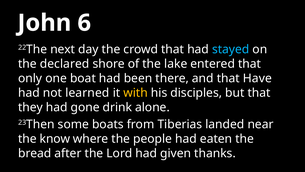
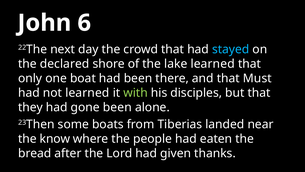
lake entered: entered -> learned
Have: Have -> Must
with colour: yellow -> light green
gone drink: drink -> been
